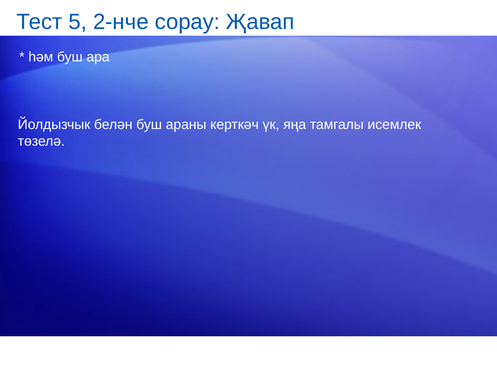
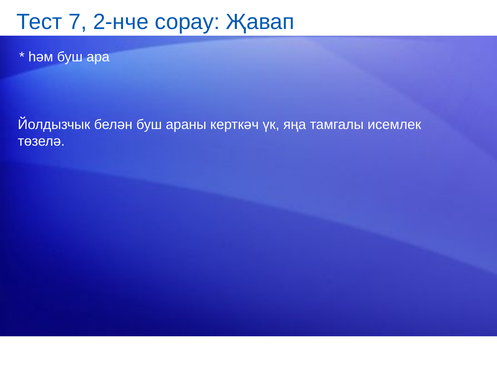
5: 5 -> 7
